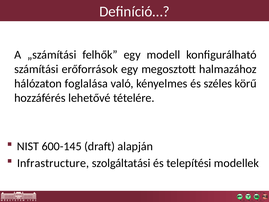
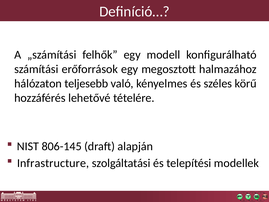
foglalása: foglalása -> teljesebb
600-145: 600-145 -> 806-145
